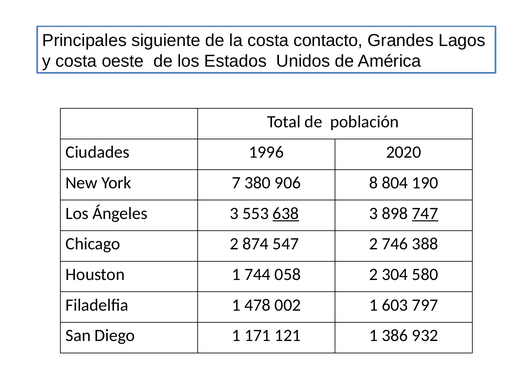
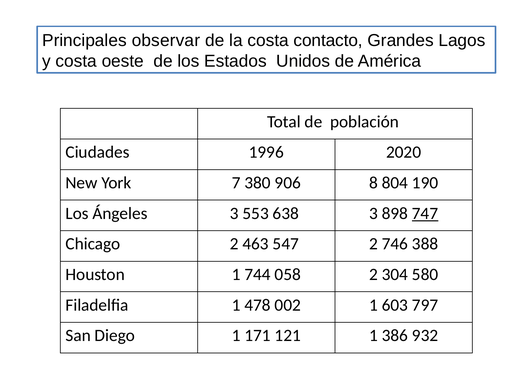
siguiente: siguiente -> observar
638 underline: present -> none
874: 874 -> 463
